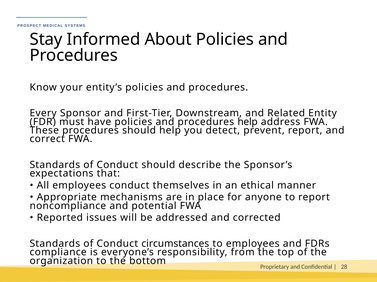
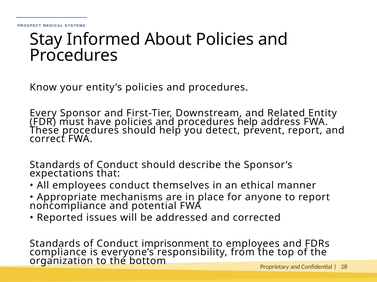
circumstances: circumstances -> imprisonment
